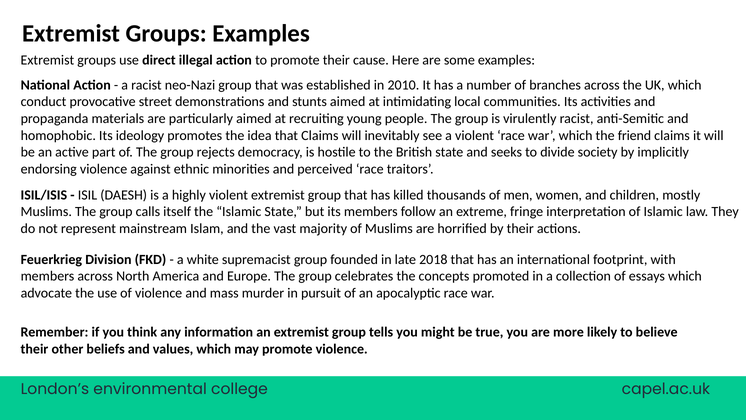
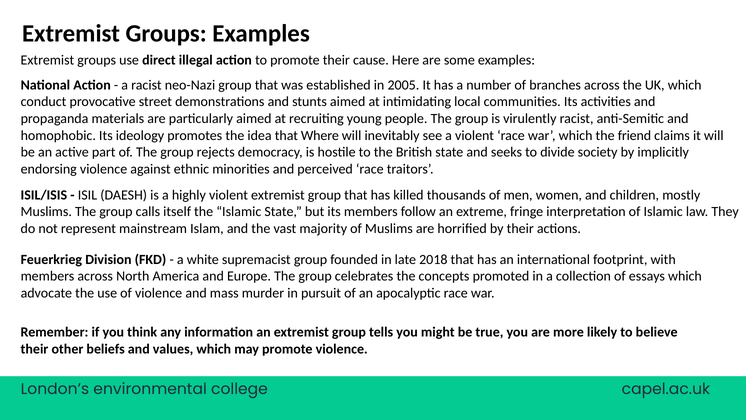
2010: 2010 -> 2005
that Claims: Claims -> Where
